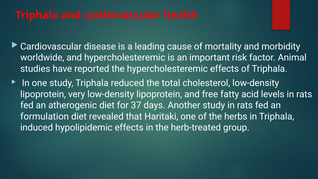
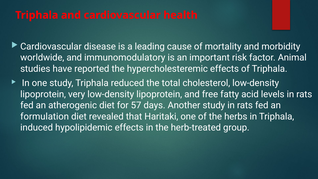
and hypercholesteremic: hypercholesteremic -> immunomodulatory
37: 37 -> 57
